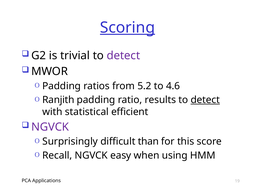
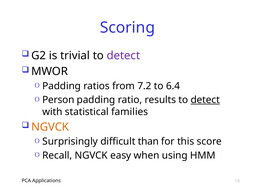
Scoring underline: present -> none
5.2: 5.2 -> 7.2
4.6: 4.6 -> 6.4
Ranjith: Ranjith -> Person
efficient: efficient -> families
NGVCK at (50, 127) colour: purple -> orange
